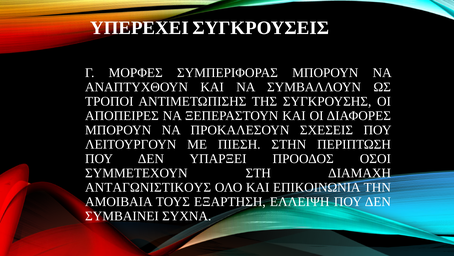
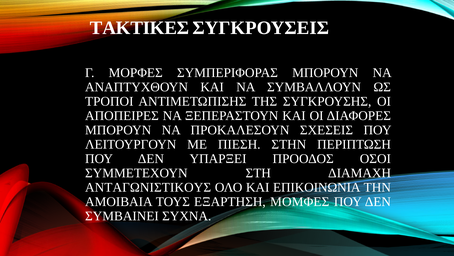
ΥΠΕΡΕΧΕΙ: ΥΠΕΡΕΧΕΙ -> ΤΑΚΤΙΚΕΣ
ΕΛΛΕΙΨΗ: ΕΛΛΕΙΨΗ -> ΜΟΜΦΕΣ
